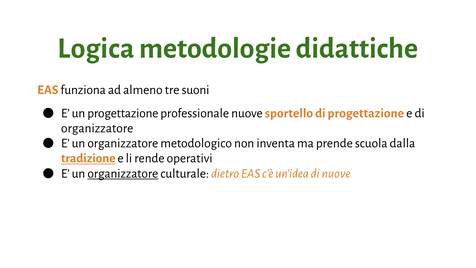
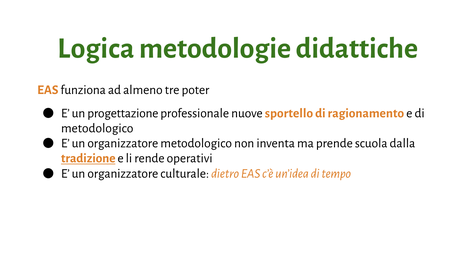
suoni: suoni -> poter
di progettazione: progettazione -> ragionamento
organizzatore at (97, 128): organizzatore -> metodologico
organizzatore at (123, 173) underline: present -> none
di nuove: nuove -> tempo
